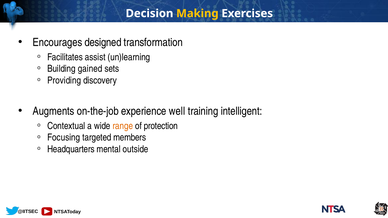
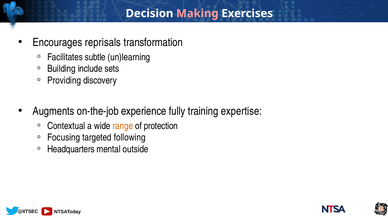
Making colour: yellow -> pink
designed: designed -> reprisals
assist: assist -> subtle
gained: gained -> include
well: well -> fully
intelligent: intelligent -> expertise
members: members -> following
